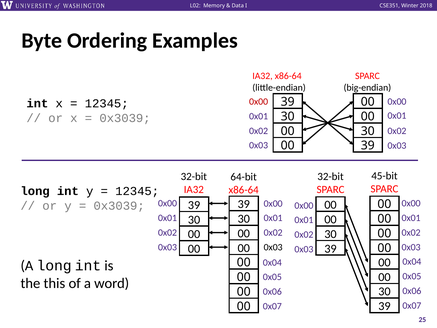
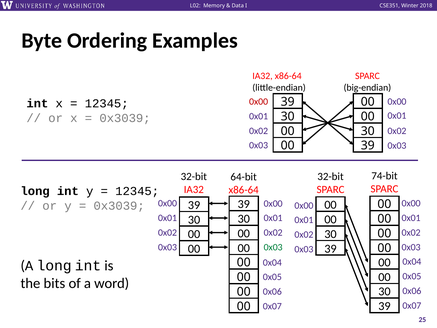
45-bit: 45-bit -> 74-bit
0x03 at (273, 247) colour: black -> green
this: this -> bits
